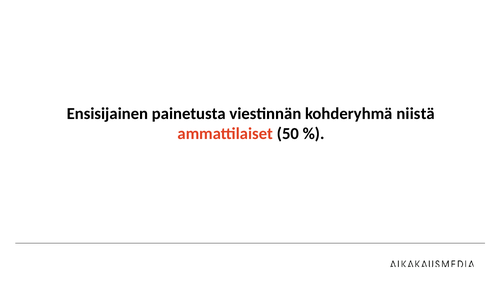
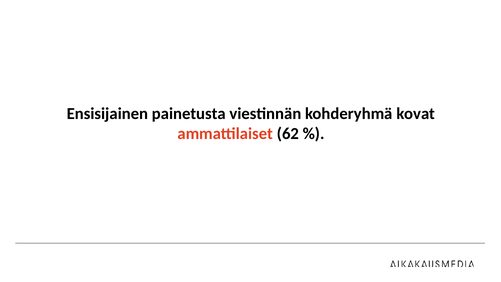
niistä: niistä -> kovat
50: 50 -> 62
